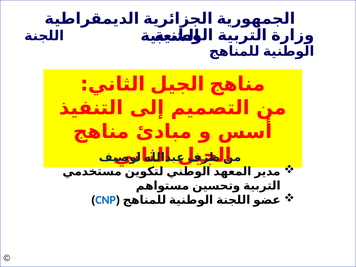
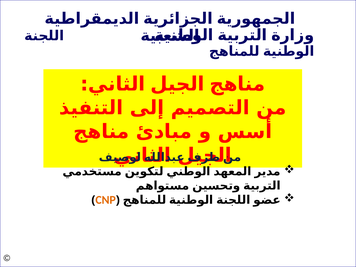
CNP colour: blue -> orange
